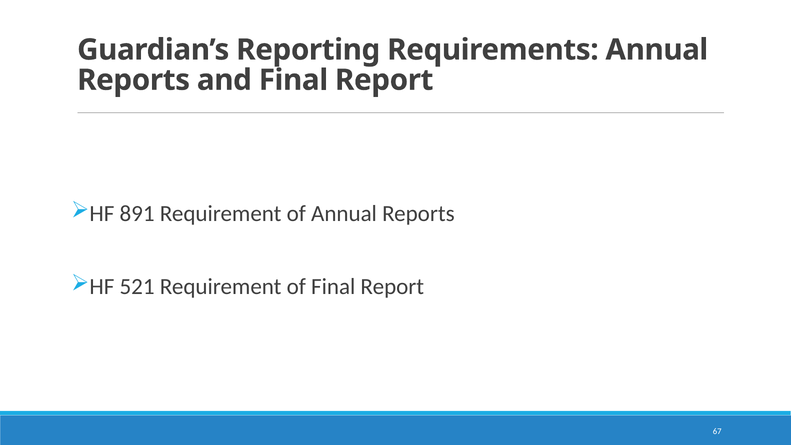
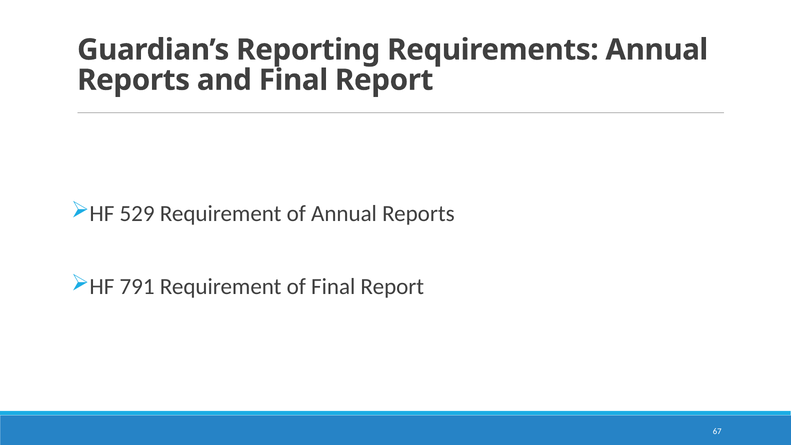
891: 891 -> 529
521: 521 -> 791
